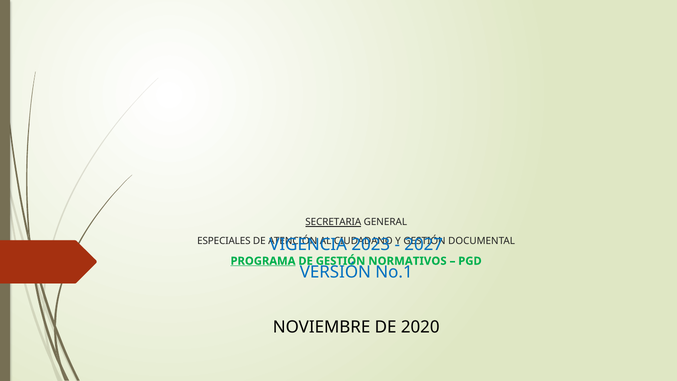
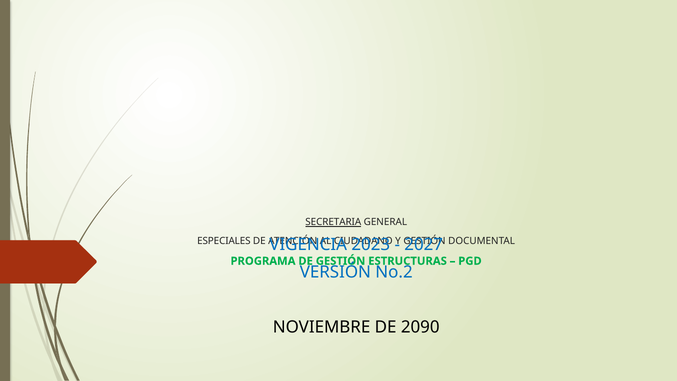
PROGRAMA underline: present -> none
NORMATIVOS: NORMATIVOS -> ESTRUCTURAS
No.1: No.1 -> No.2
2020: 2020 -> 2090
